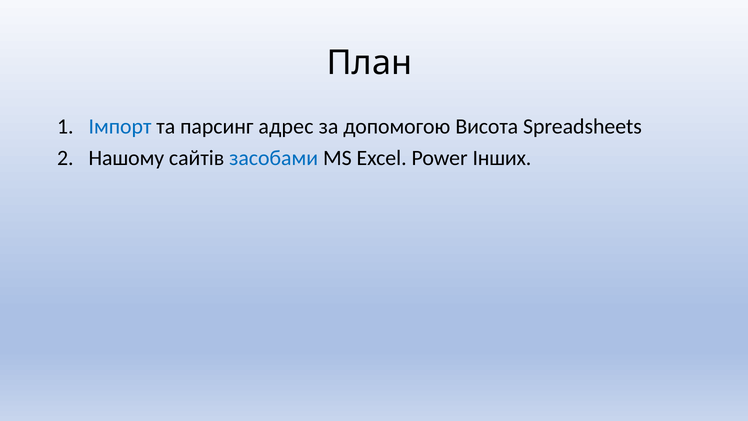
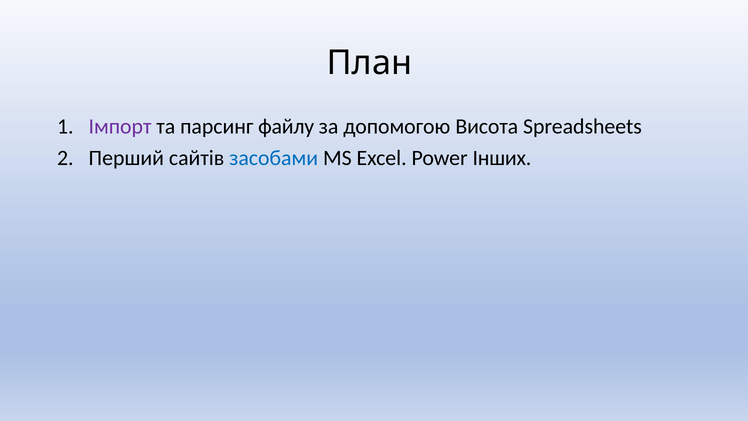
Імпорт colour: blue -> purple
адрес: адрес -> файлу
Нашому: Нашому -> Перший
